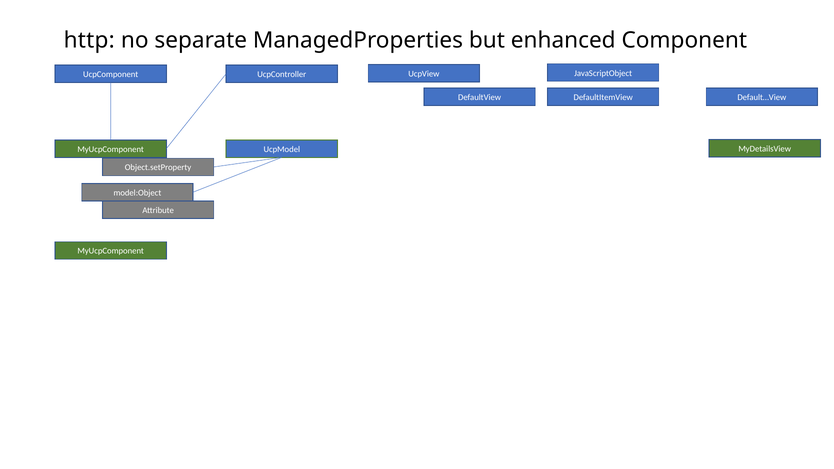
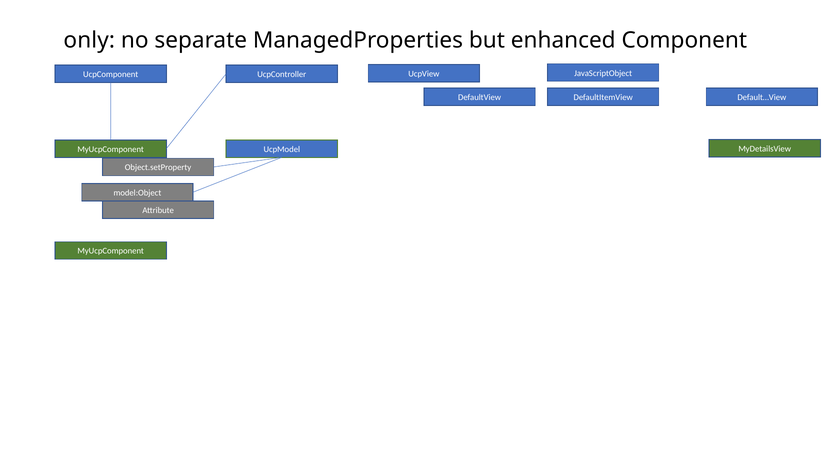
http: http -> only
